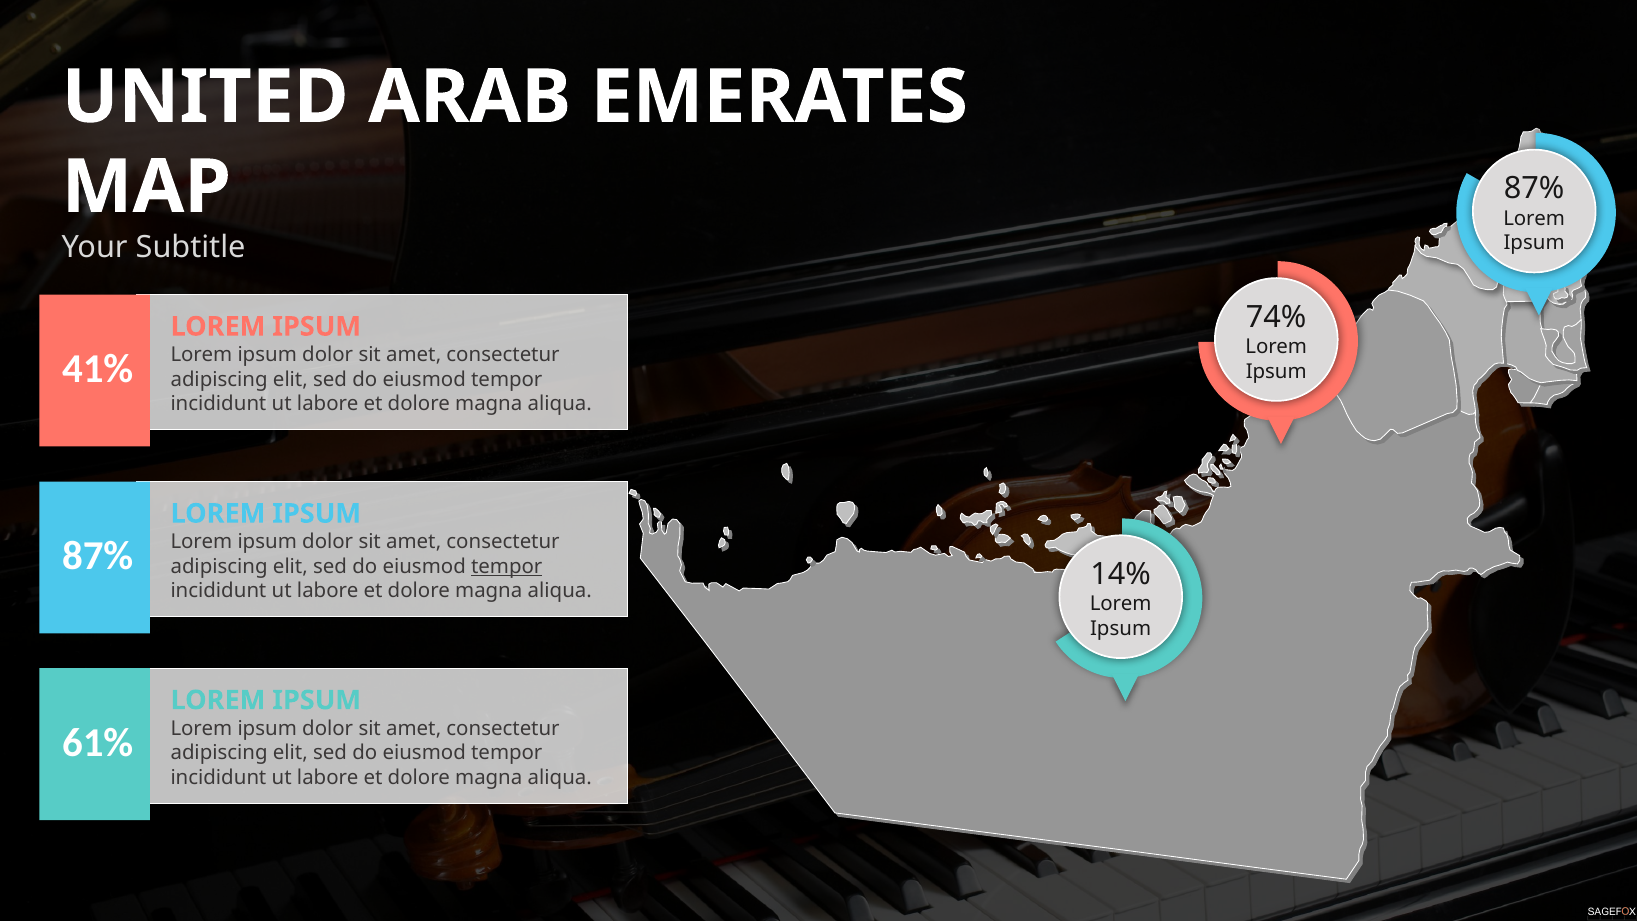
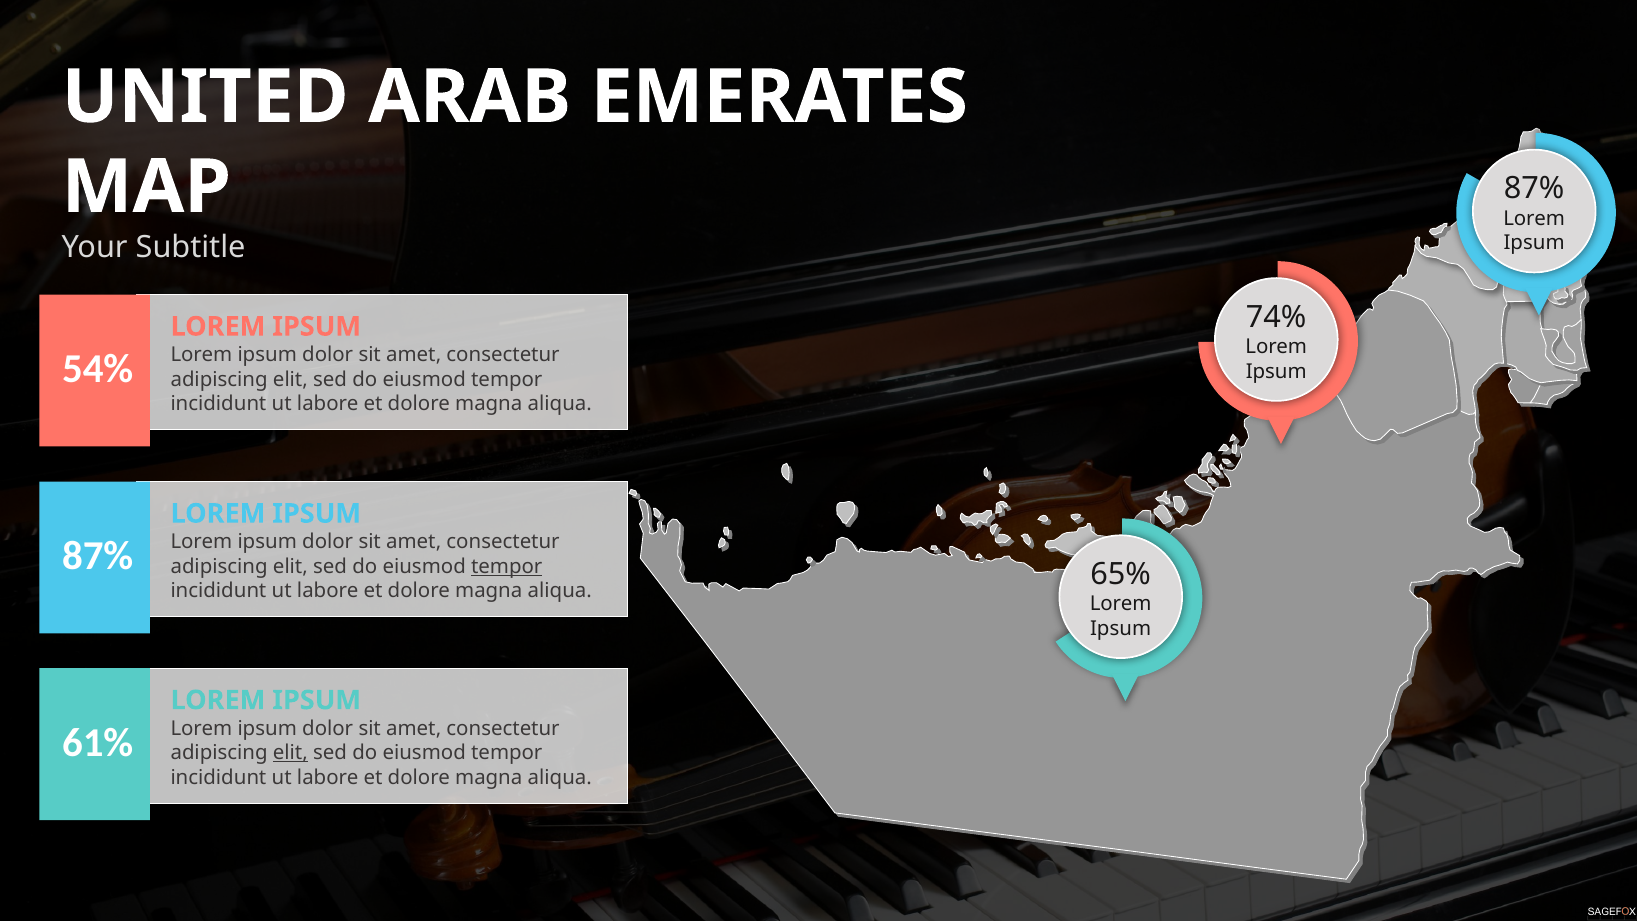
41%: 41% -> 54%
14%: 14% -> 65%
elit at (290, 753) underline: none -> present
